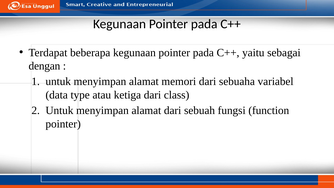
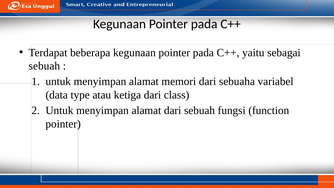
dengan at (44, 66): dengan -> sebuah
